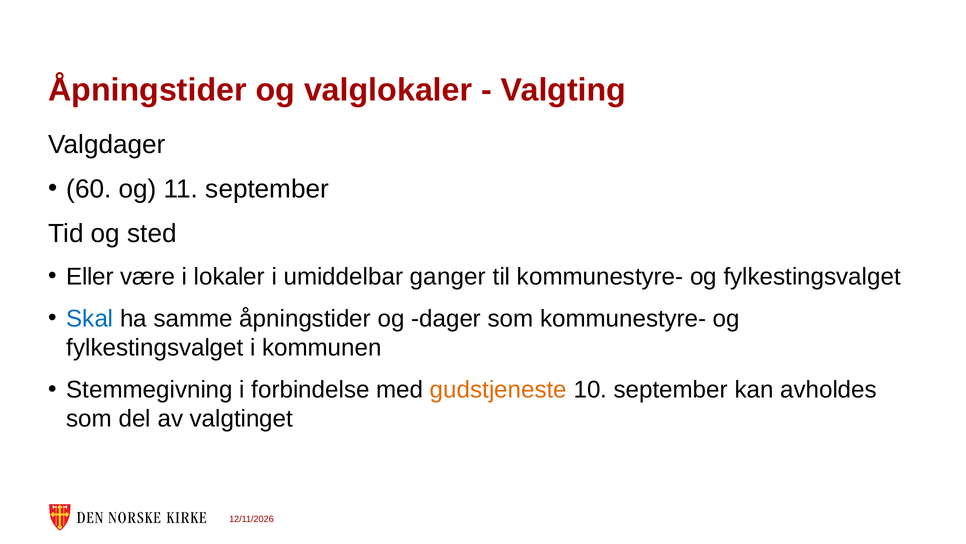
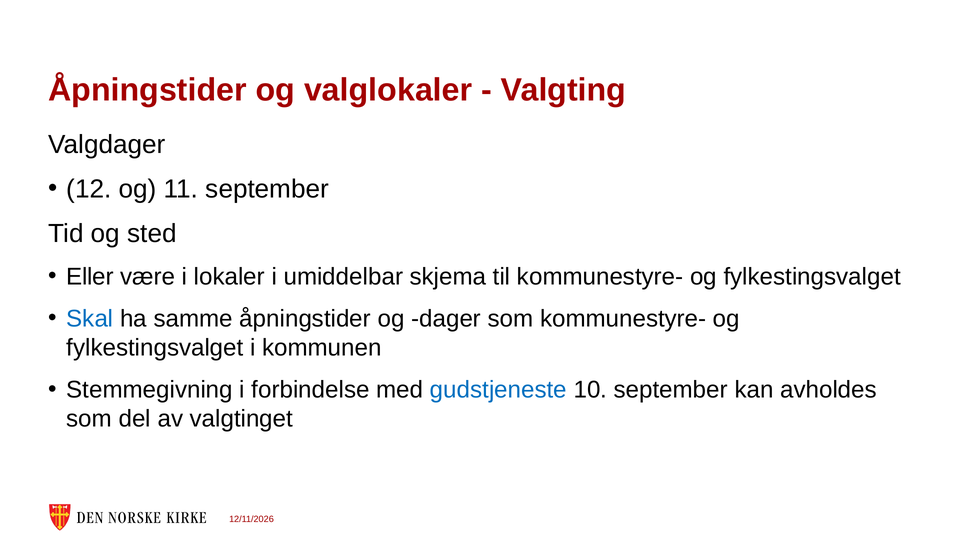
60: 60 -> 12
ganger: ganger -> skjema
gudstjeneste colour: orange -> blue
